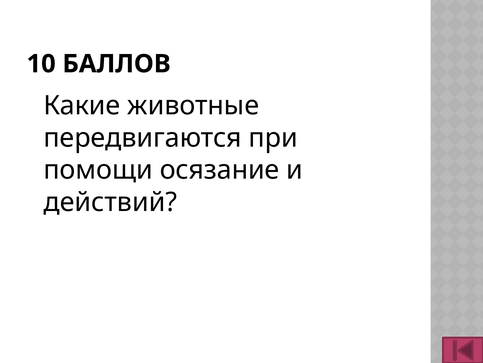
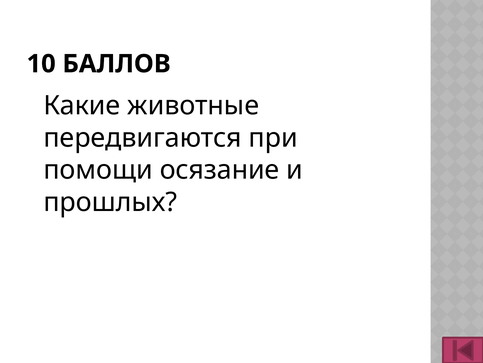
действий: действий -> прошлых
